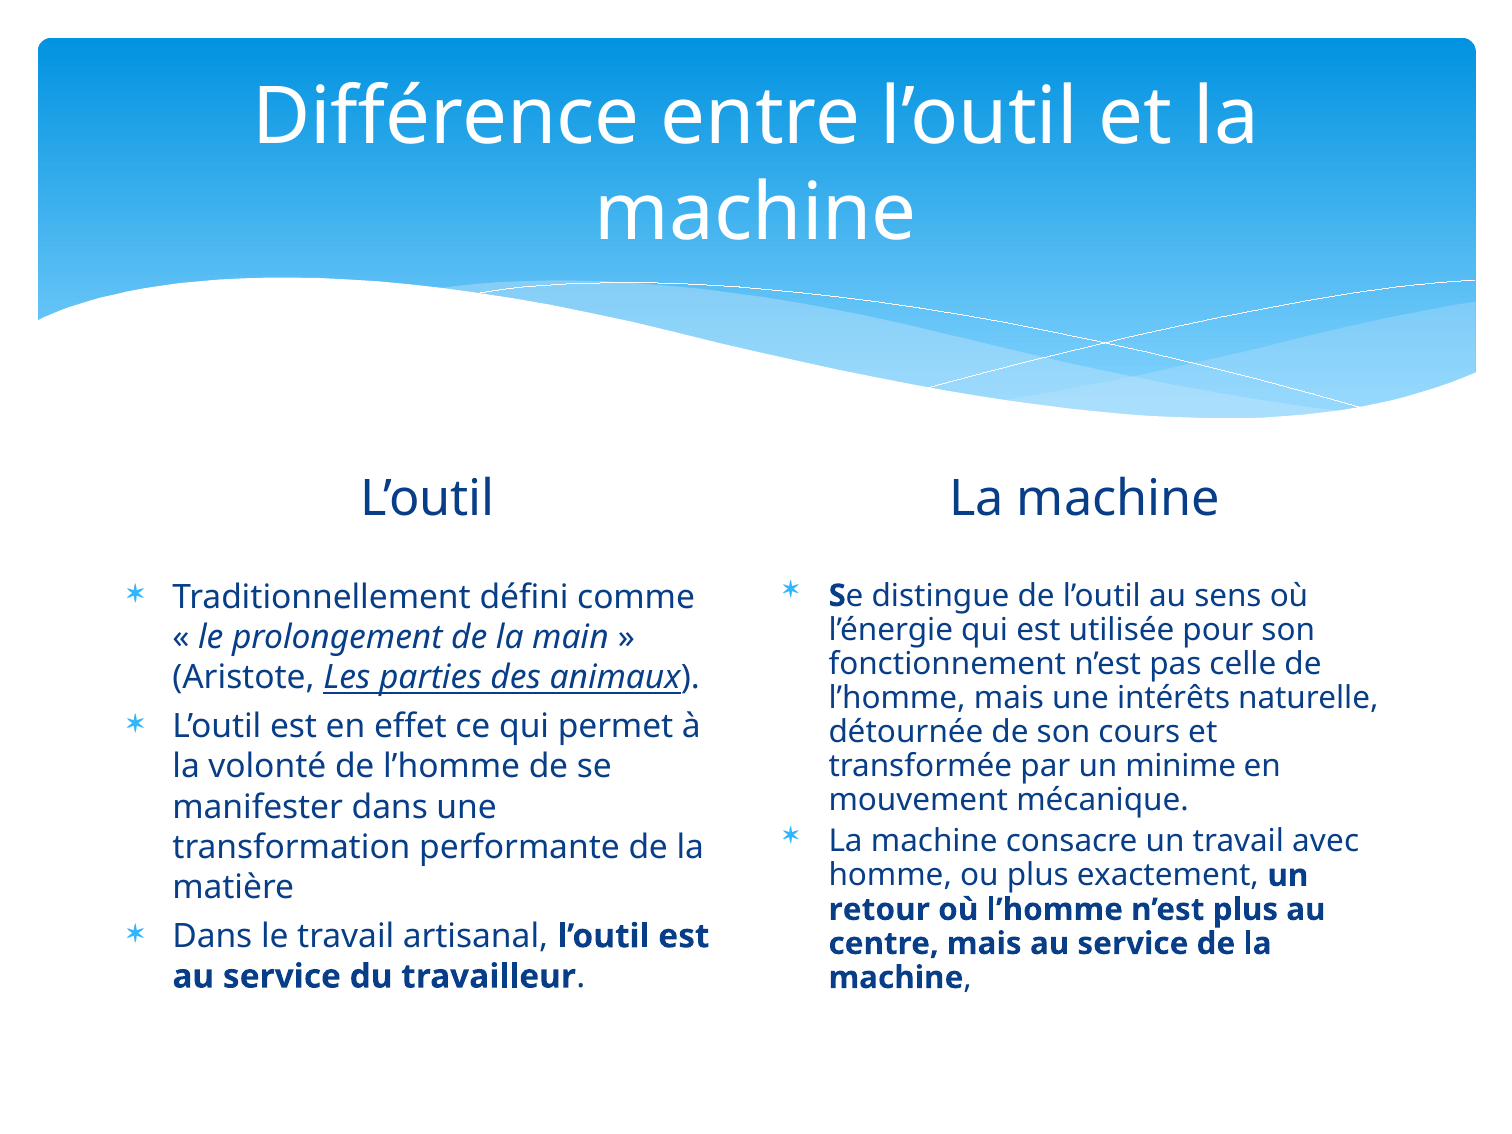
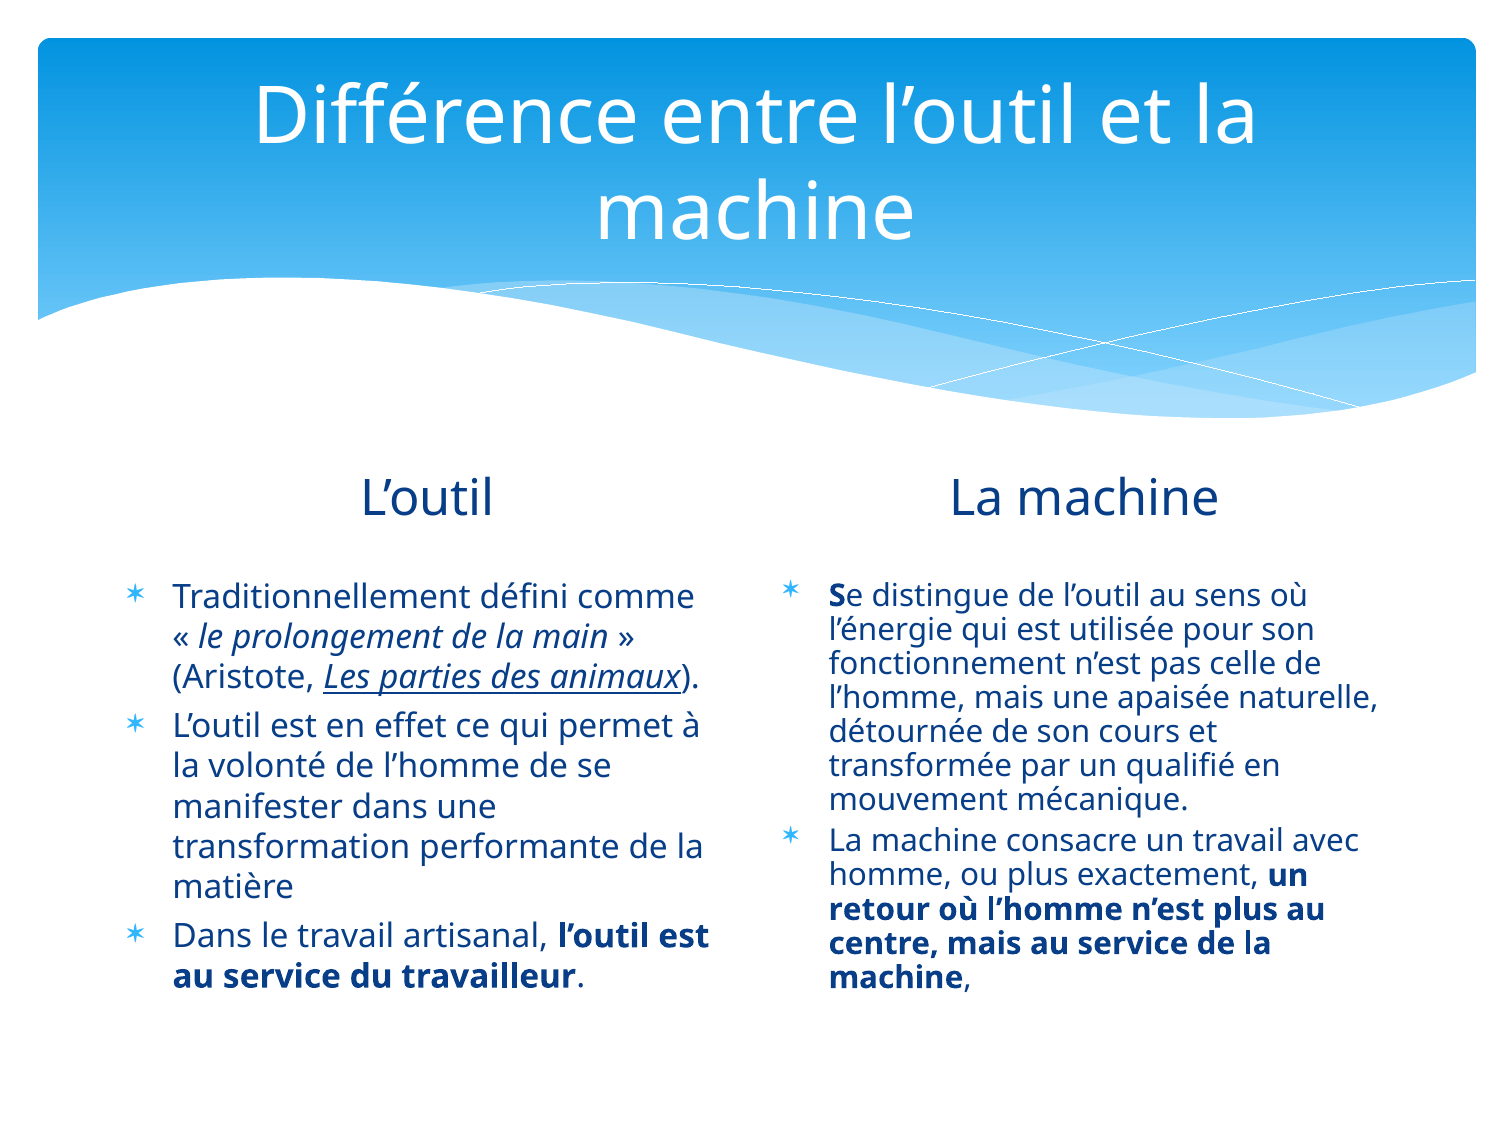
intérêts: intérêts -> apaisée
minime: minime -> qualifié
